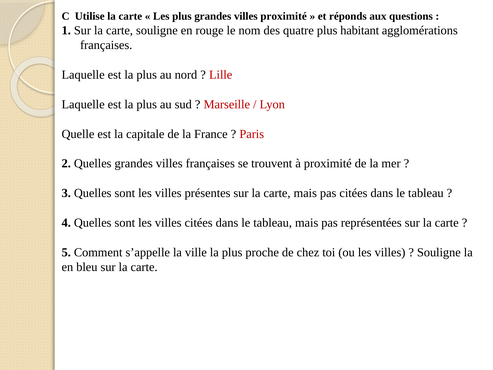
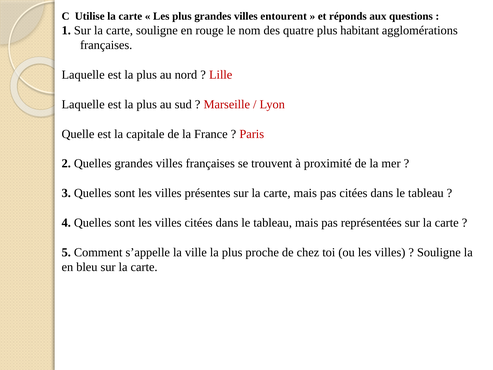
villes proximité: proximité -> entourent
